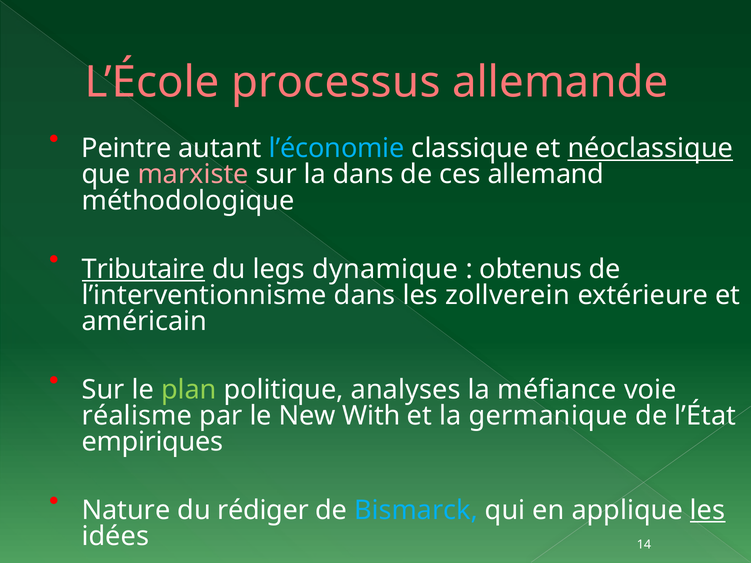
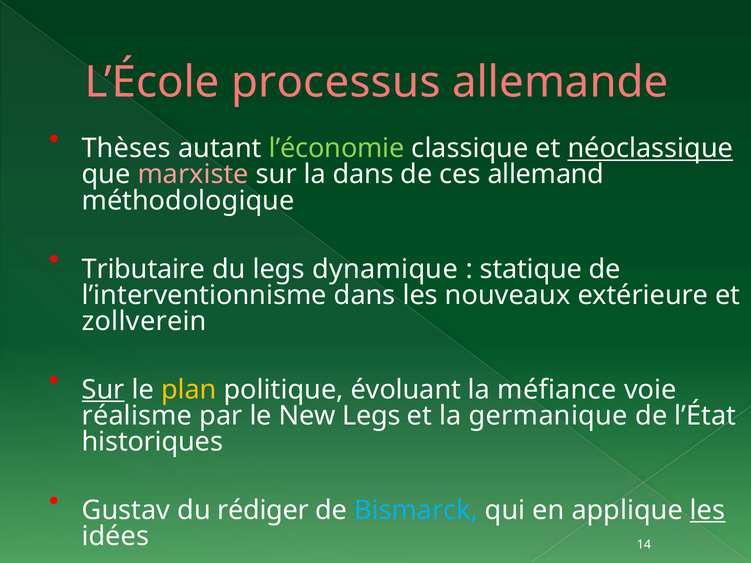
Peintre: Peintre -> Thèses
l’économie colour: light blue -> light green
Tributaire underline: present -> none
obtenus: obtenus -> statique
zollverein: zollverein -> nouveaux
américain: américain -> zollverein
Sur at (103, 390) underline: none -> present
plan colour: light green -> yellow
analyses: analyses -> évoluant
New With: With -> Legs
empiriques: empiriques -> historiques
Nature: Nature -> Gustav
